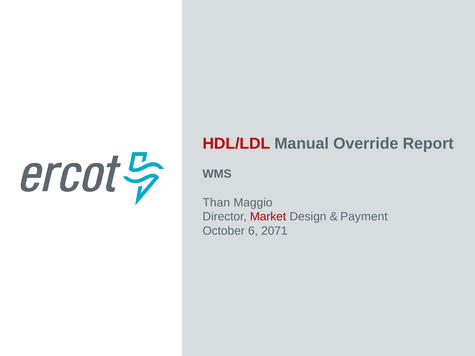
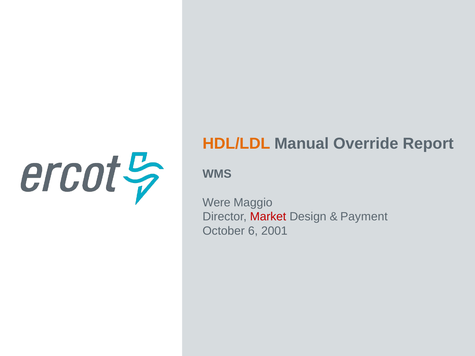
HDL/LDL colour: red -> orange
Than: Than -> Were
2071: 2071 -> 2001
